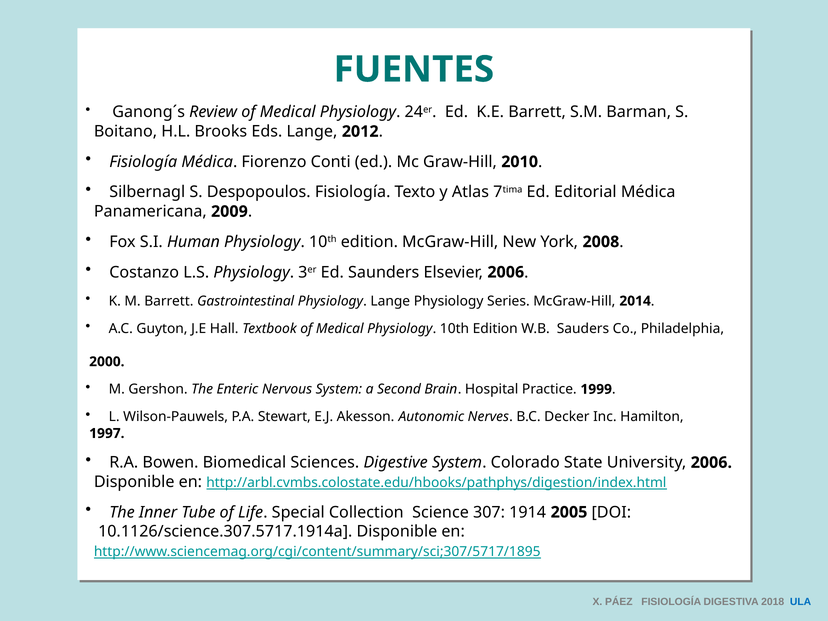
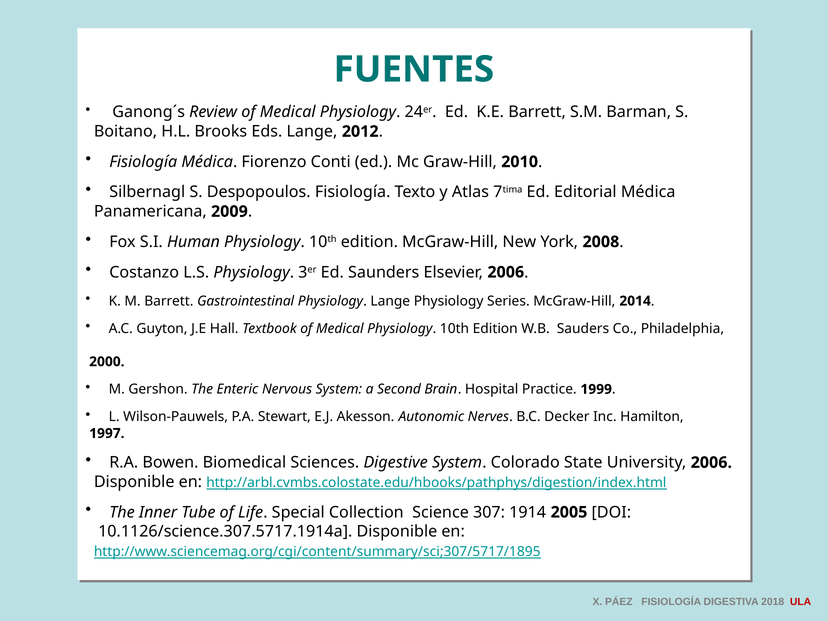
ULA colour: blue -> red
